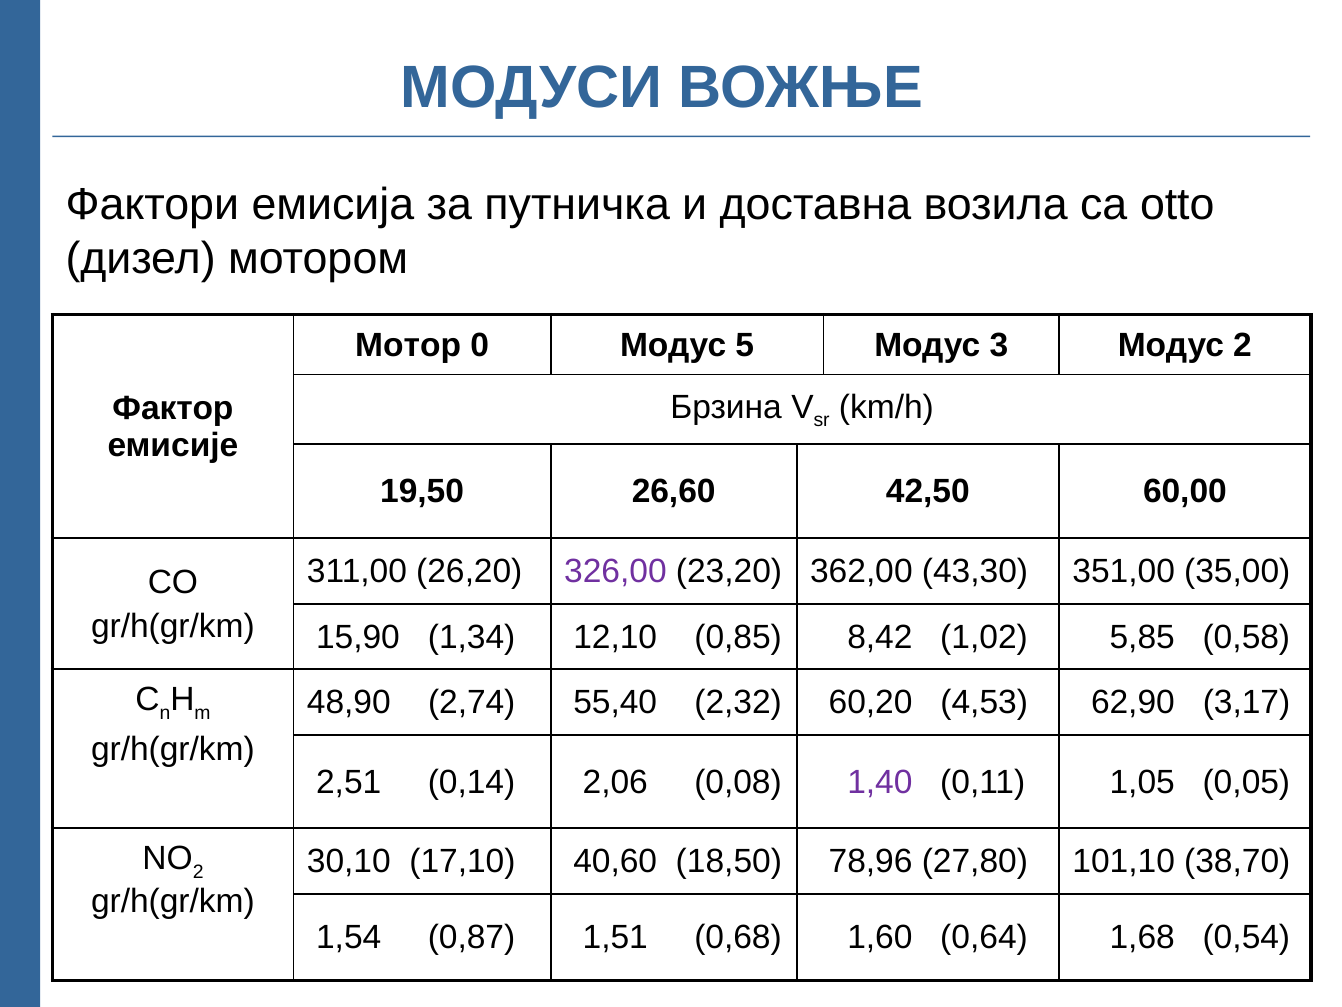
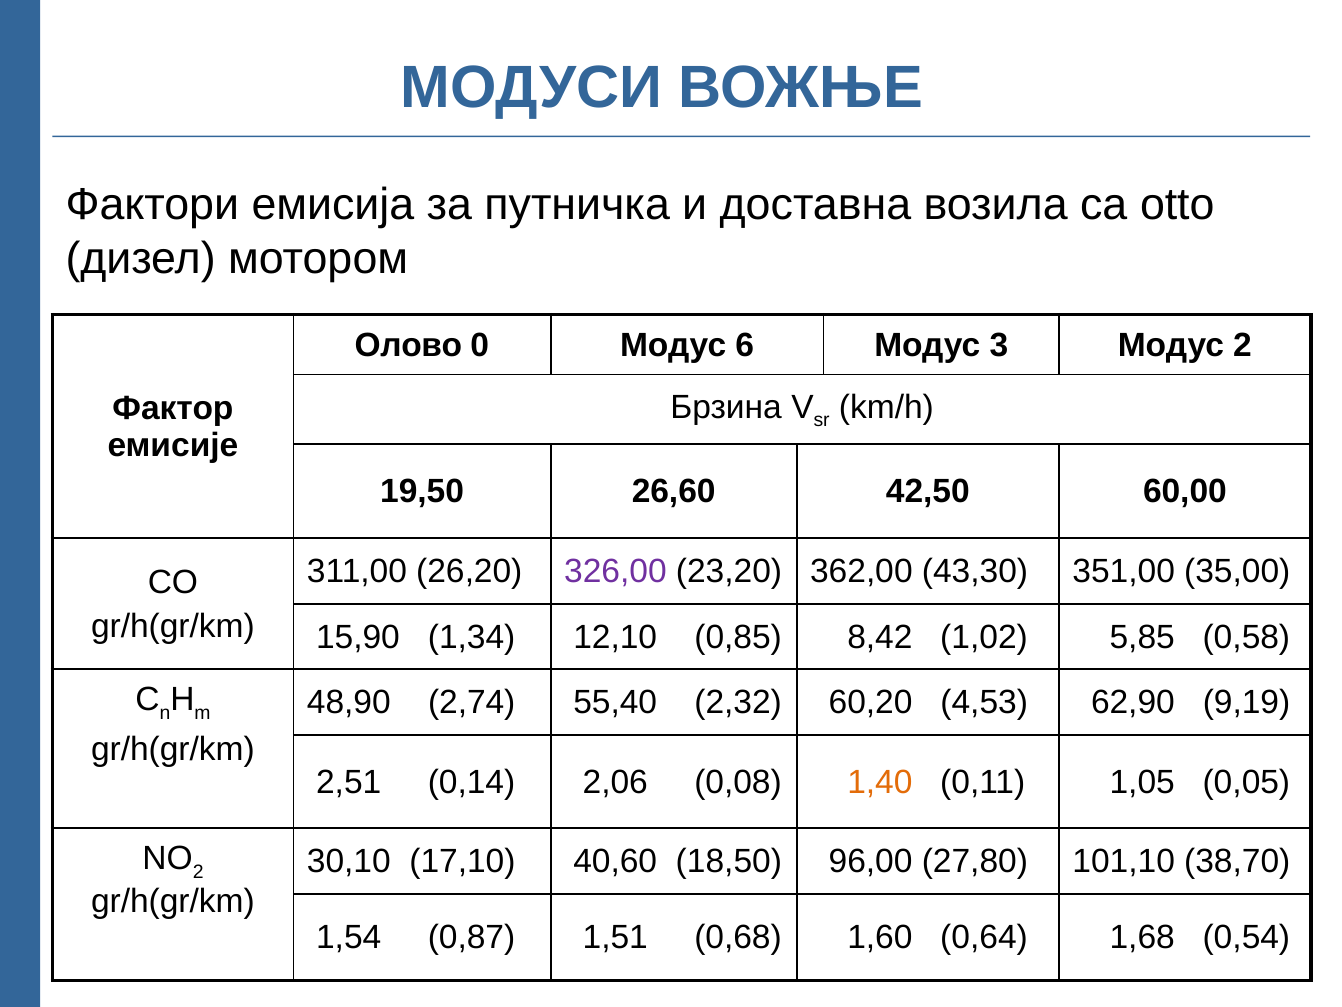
Мотор: Мотор -> Олово
5: 5 -> 6
3,17: 3,17 -> 9,19
1,40 colour: purple -> orange
78,96: 78,96 -> 96,00
